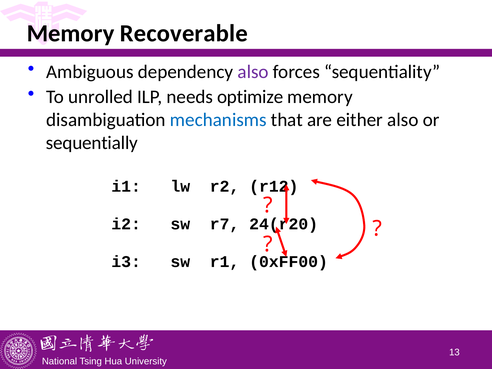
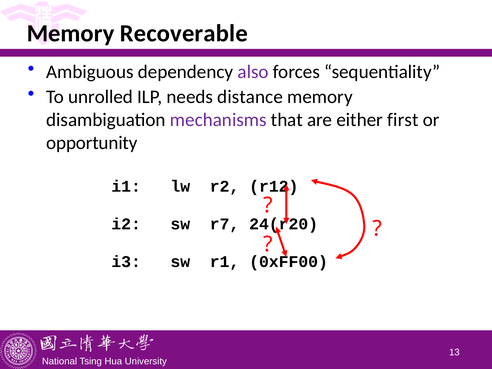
optimize: optimize -> distance
mechanisms colour: blue -> purple
either also: also -> first
sequentially: sequentially -> opportunity
